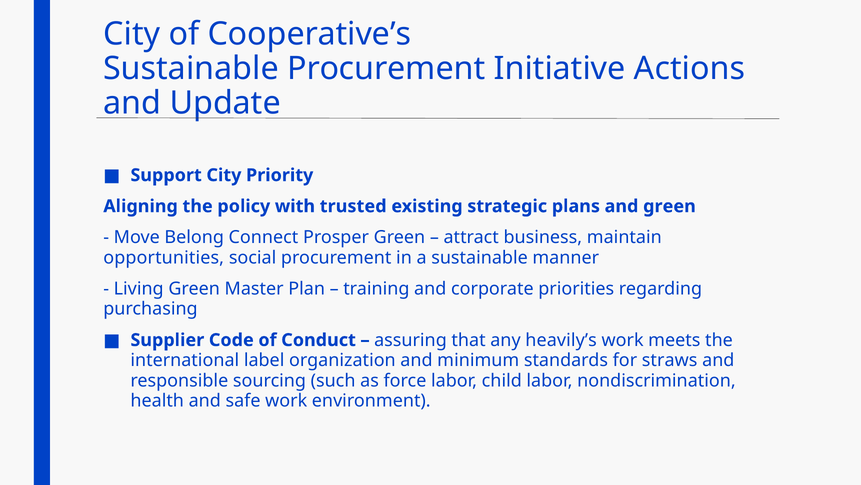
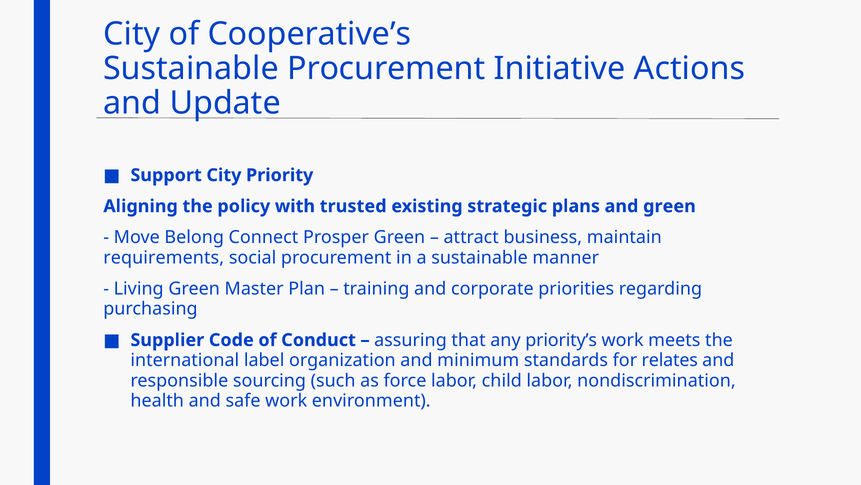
opportunities: opportunities -> requirements
heavily’s: heavily’s -> priority’s
straws: straws -> relates
